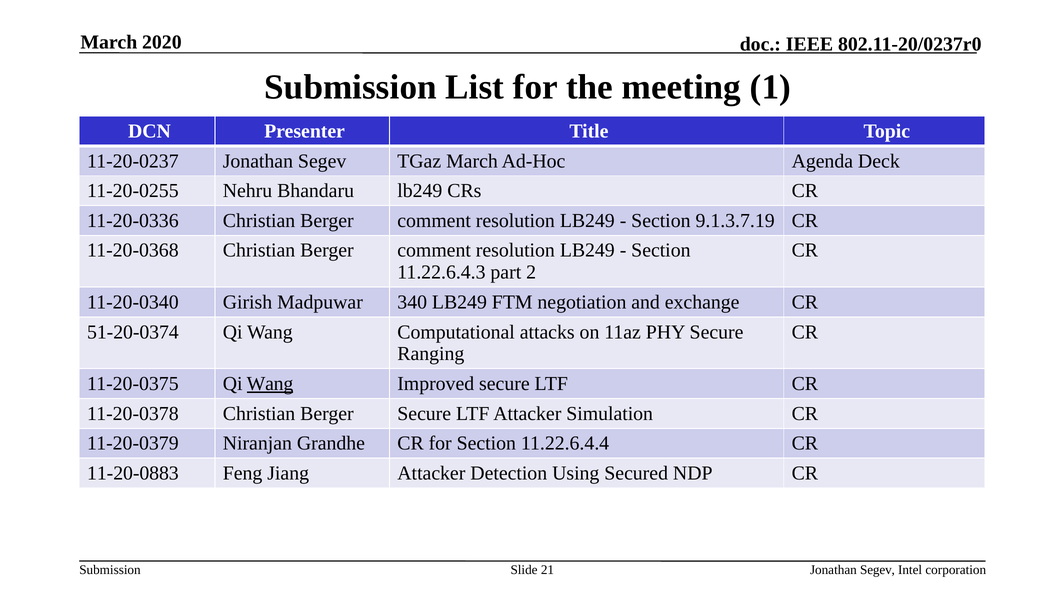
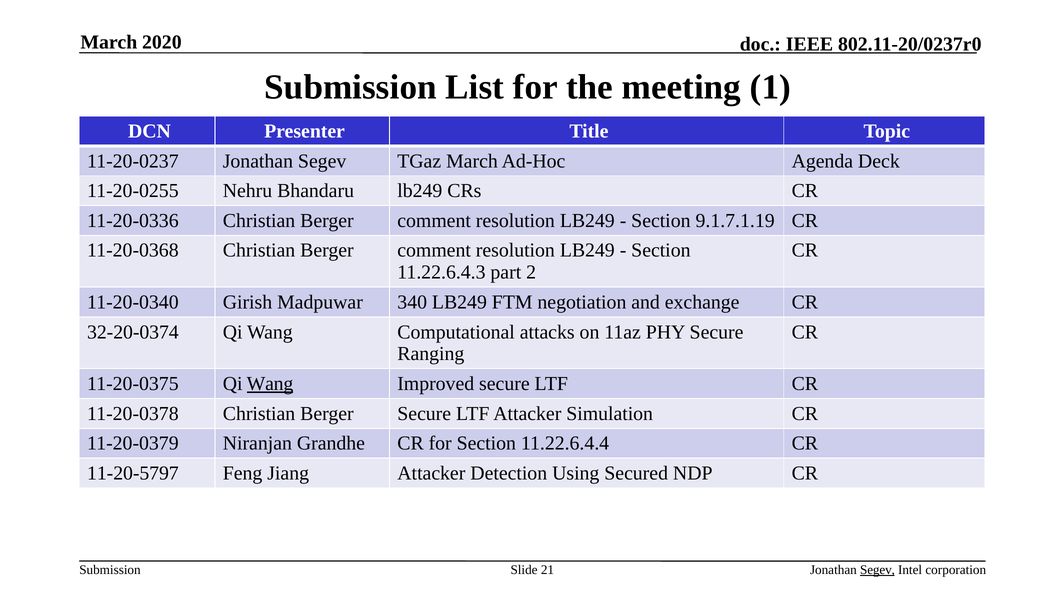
9.1.3.7.19: 9.1.3.7.19 -> 9.1.7.1.19
51-20-0374: 51-20-0374 -> 32-20-0374
11-20-0883: 11-20-0883 -> 11-20-5797
Segev at (877, 570) underline: none -> present
